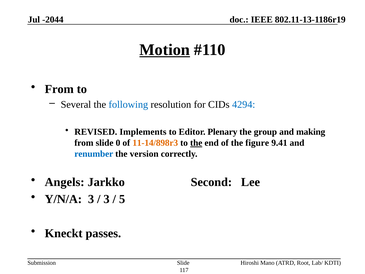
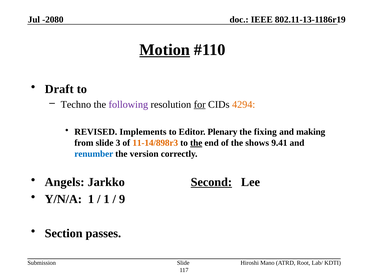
-2044: -2044 -> -2080
From at (59, 89): From -> Draft
Several: Several -> Techno
following colour: blue -> purple
for underline: none -> present
4294 colour: blue -> orange
group: group -> fixing
0: 0 -> 3
figure: figure -> shows
Second underline: none -> present
Y/N/A 3: 3 -> 1
3 at (107, 199): 3 -> 1
5: 5 -> 9
Kneckt: Kneckt -> Section
